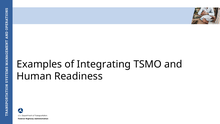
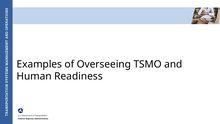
Integrating: Integrating -> Overseeing
